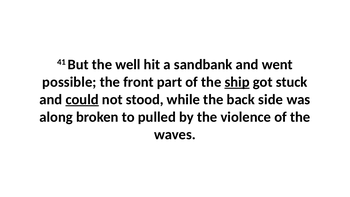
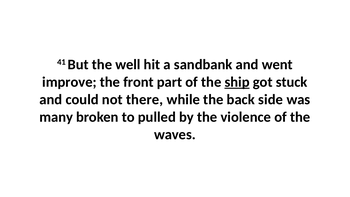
possible: possible -> improve
could underline: present -> none
stood: stood -> there
along: along -> many
